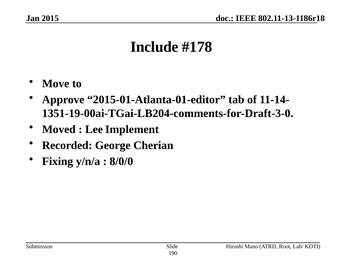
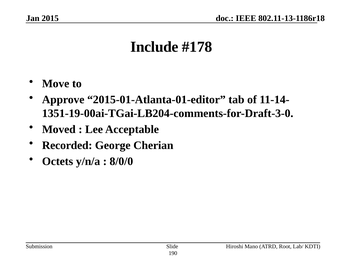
Implement: Implement -> Acceptable
Fixing: Fixing -> Octets
